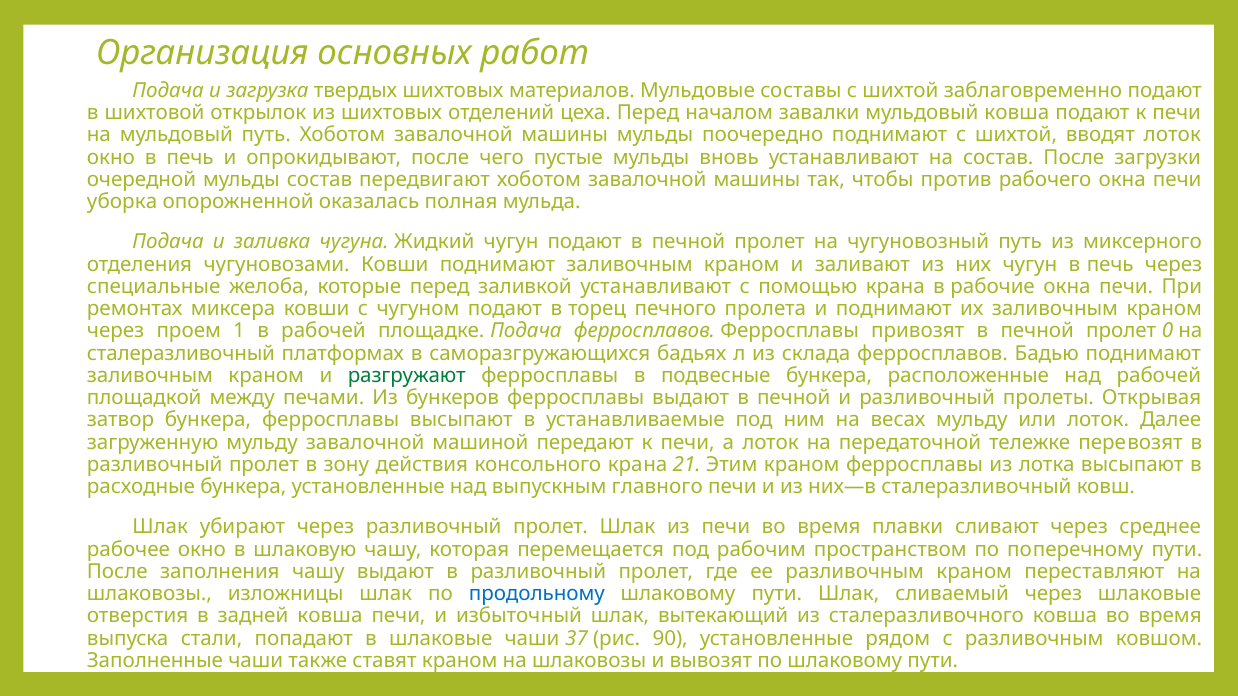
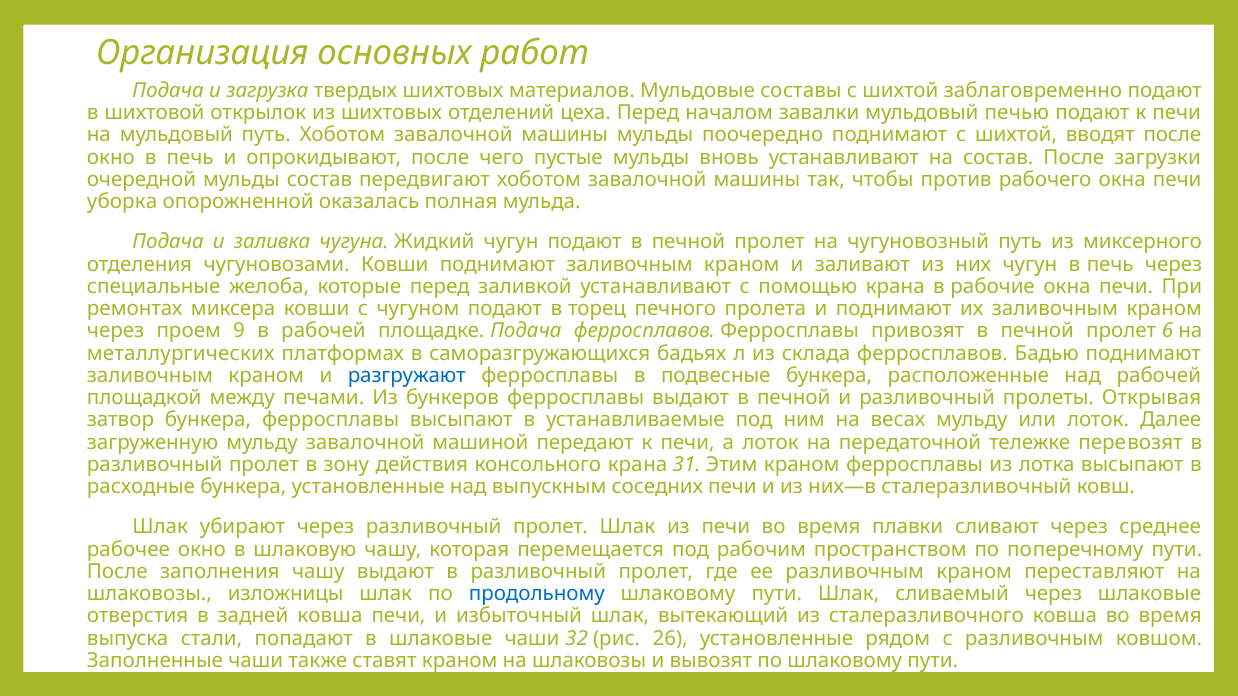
мульдовый ковша: ковша -> печью
вводят лоток: лоток -> после
1: 1 -> 9
0: 0 -> 6
сталеразливочный at (181, 353): сталеразливочный -> металлургических
разгружают colour: green -> blue
21: 21 -> 31
главного: главного -> соседних
37: 37 -> 32
90: 90 -> 26
